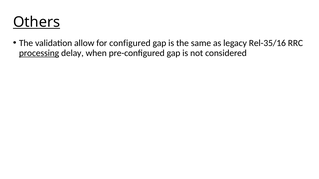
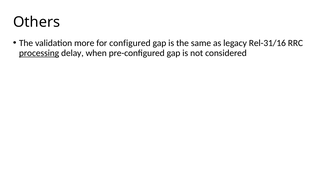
Others underline: present -> none
allow: allow -> more
Rel-35/16: Rel-35/16 -> Rel-31/16
